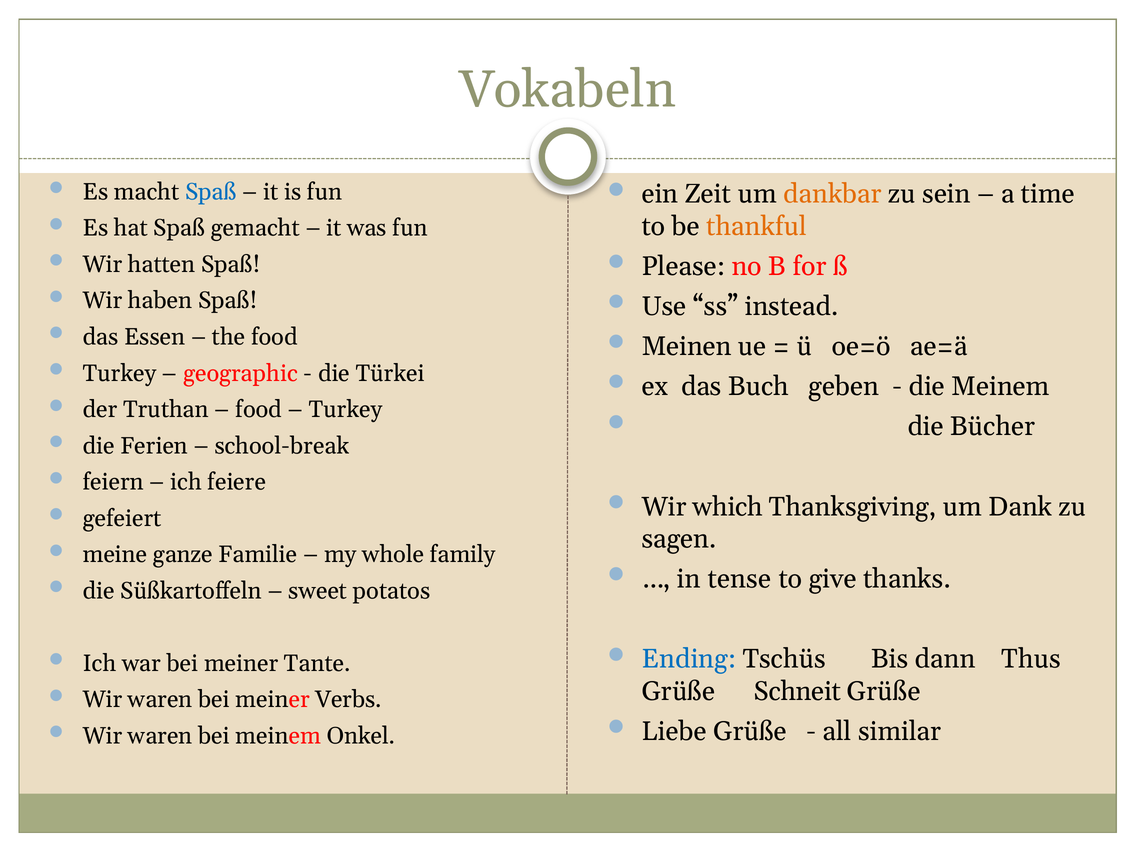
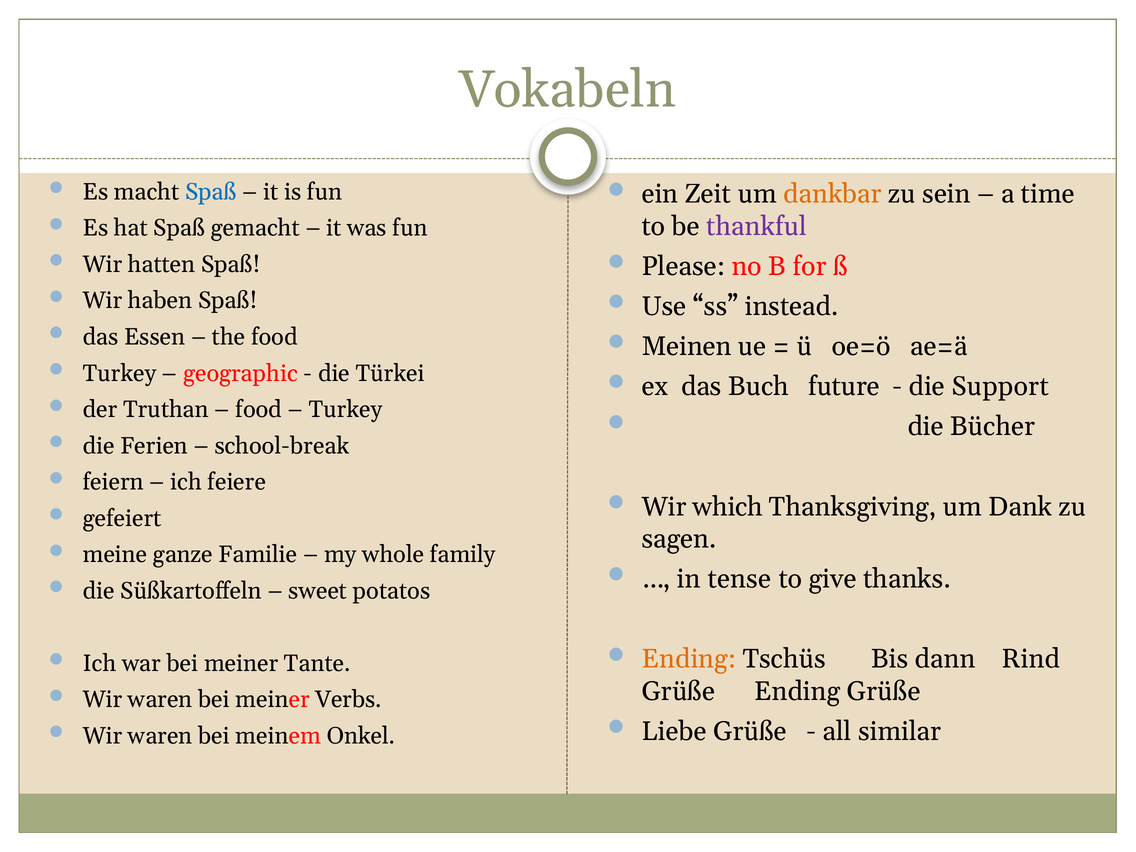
thankful colour: orange -> purple
geben: geben -> future
die Meinem: Meinem -> Support
Ending at (689, 659) colour: blue -> orange
Thus: Thus -> Rind
Grüße Schneit: Schneit -> Ending
